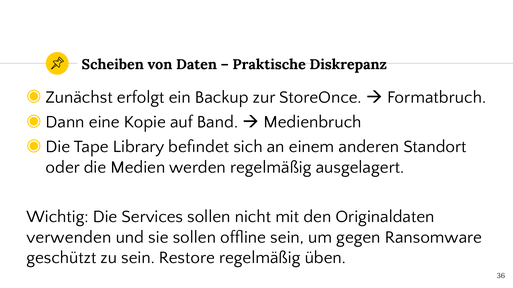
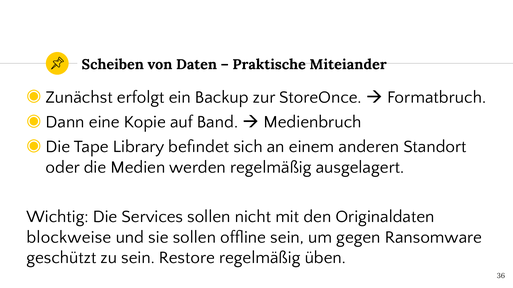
Diskrepanz: Diskrepanz -> Miteiander
verwenden: verwenden -> blockweise
